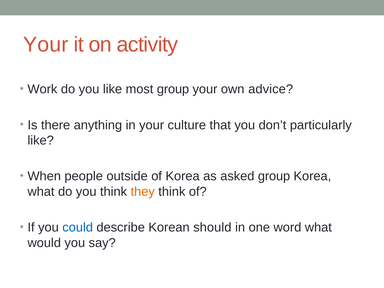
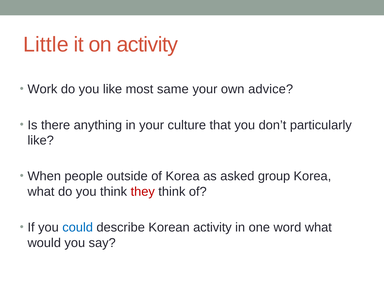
Your at (46, 45): Your -> Little
most group: group -> same
they colour: orange -> red
Korean should: should -> activity
